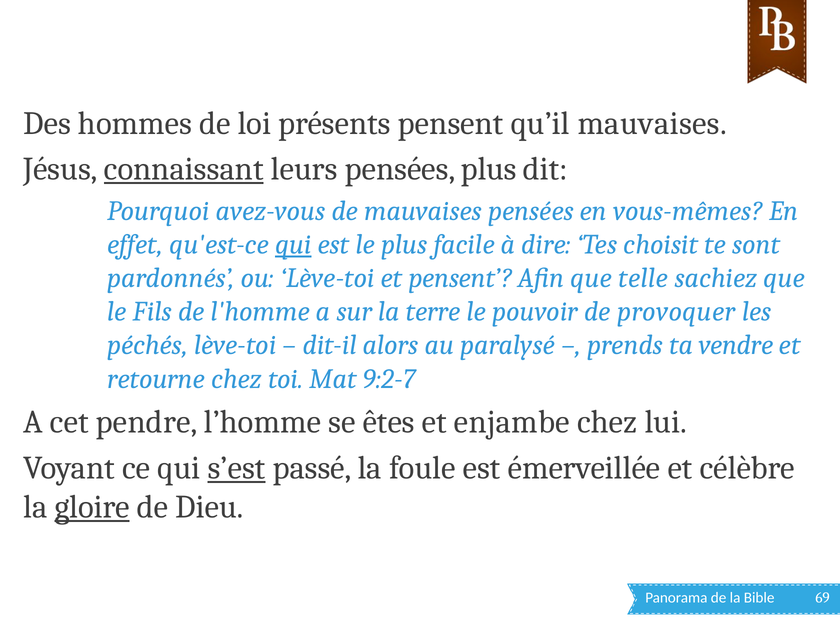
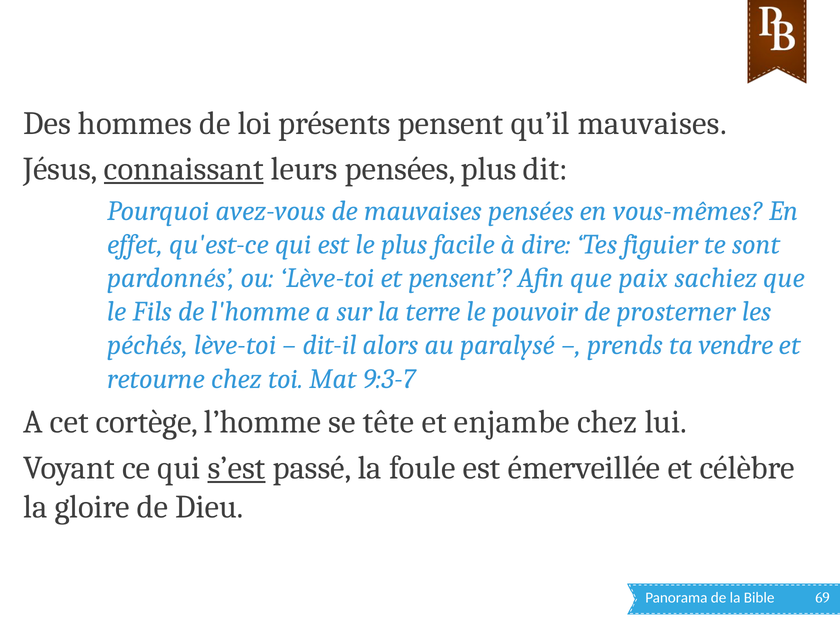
qui at (293, 244) underline: present -> none
choisit: choisit -> figuier
telle: telle -> paix
provoquer: provoquer -> prosterner
9:2-7: 9:2-7 -> 9:3-7
pendre: pendre -> cortège
êtes: êtes -> tête
gloire underline: present -> none
